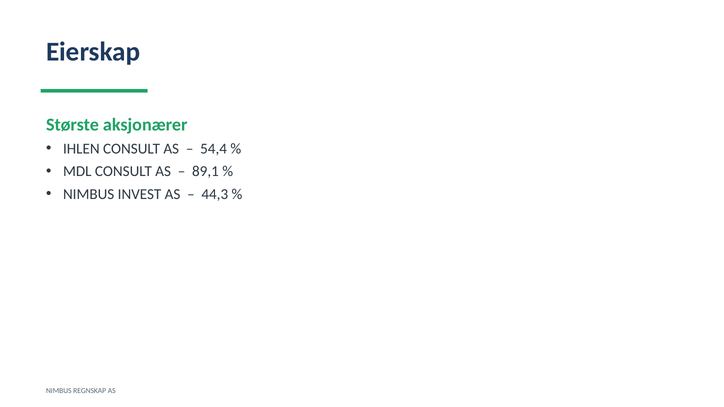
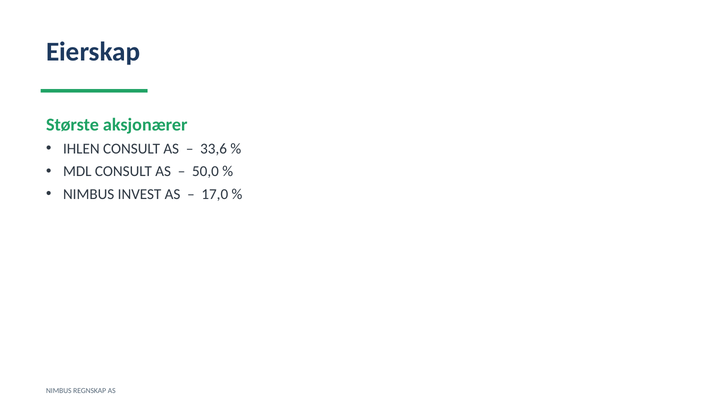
54,4: 54,4 -> 33,6
89,1: 89,1 -> 50,0
44,3: 44,3 -> 17,0
